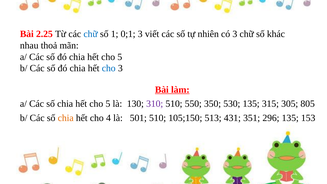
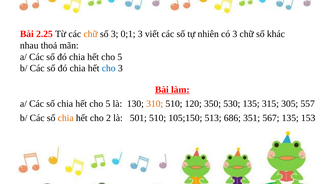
chữ at (91, 34) colour: blue -> orange
số 1: 1 -> 3
310 colour: purple -> orange
550: 550 -> 120
805: 805 -> 557
4: 4 -> 2
431: 431 -> 686
296: 296 -> 567
